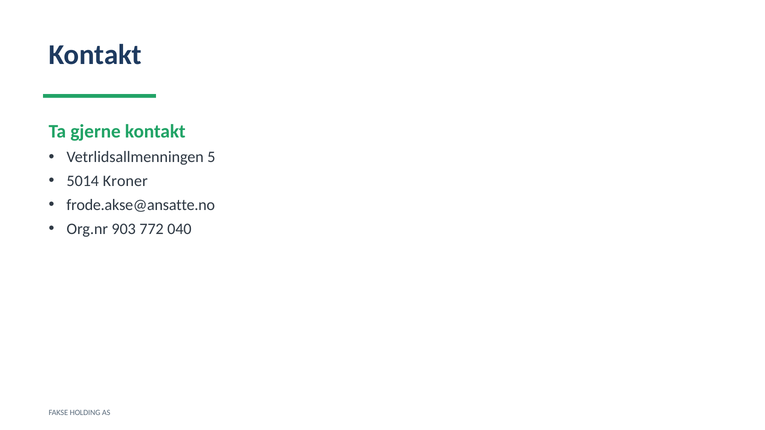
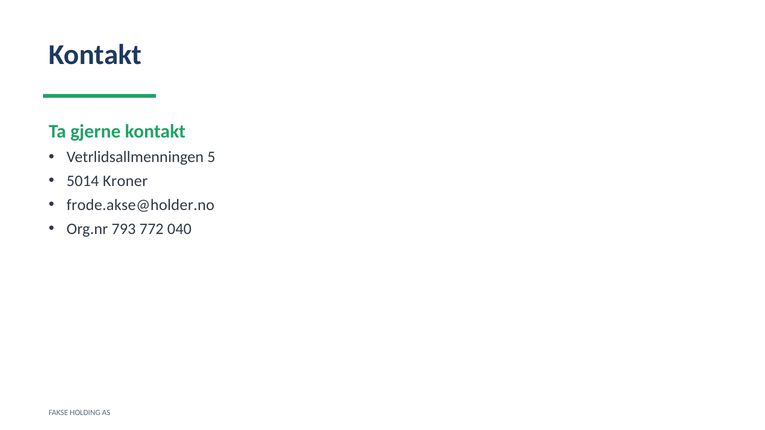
frode.akse@ansatte.no: frode.akse@ansatte.no -> frode.akse@holder.no
903: 903 -> 793
